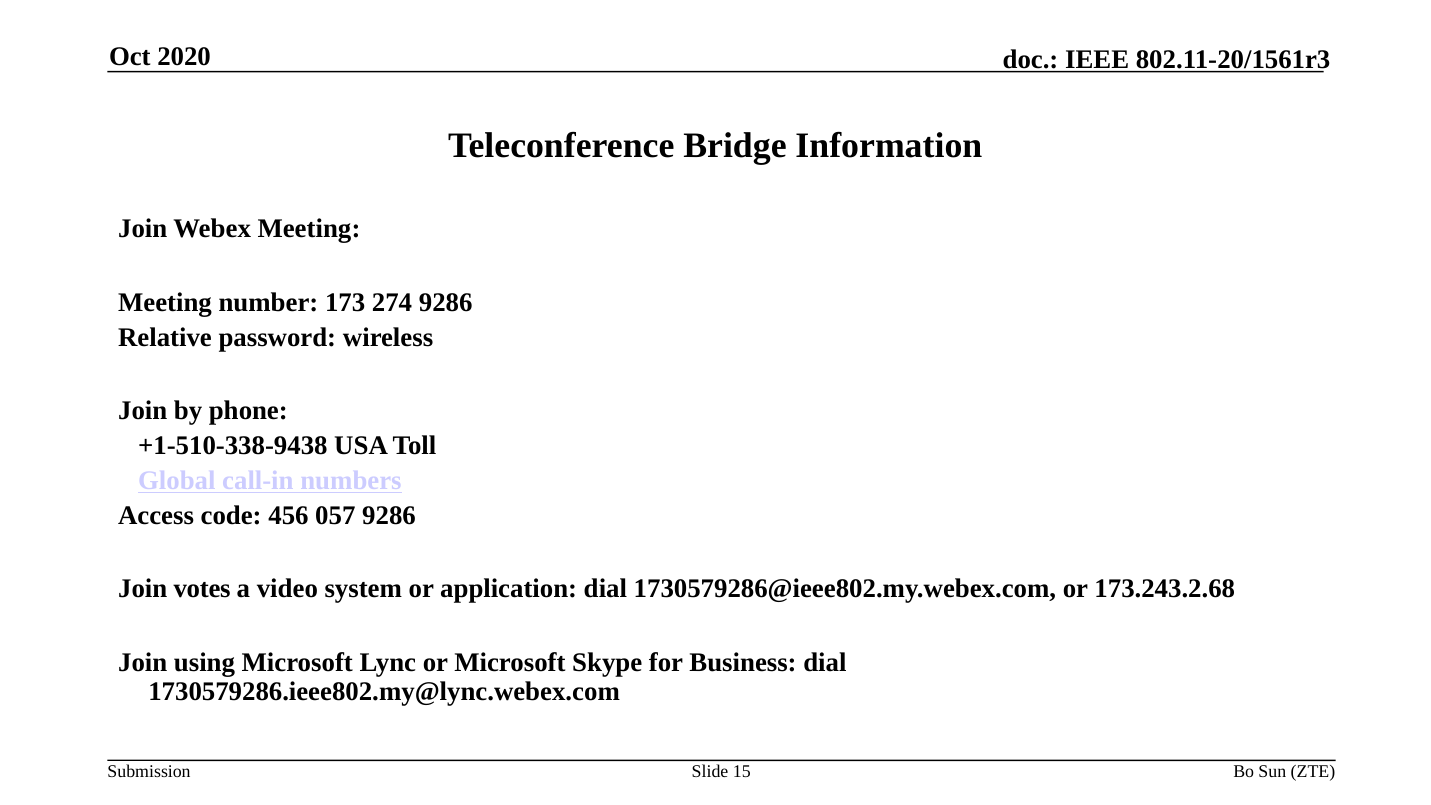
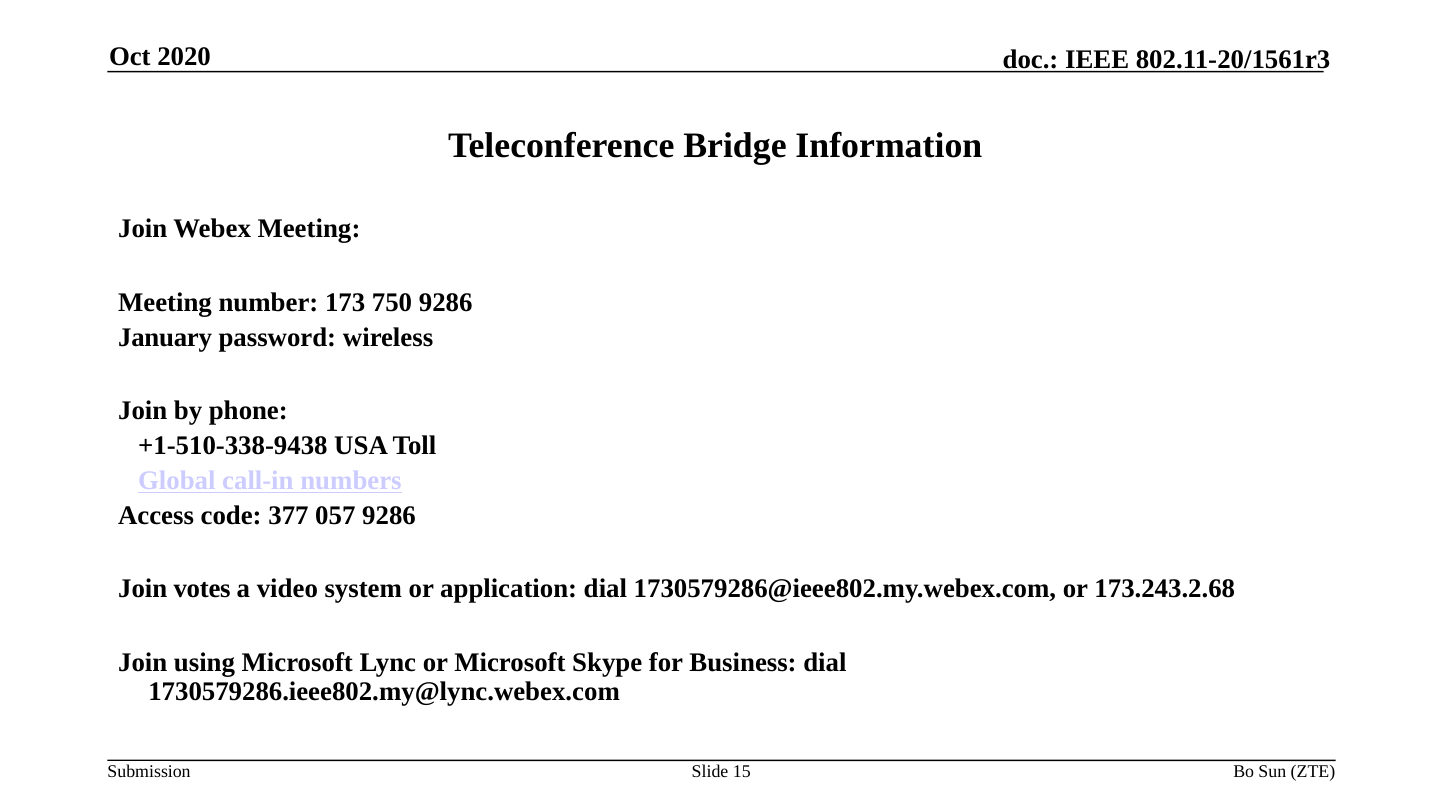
274: 274 -> 750
Relative: Relative -> January
456: 456 -> 377
